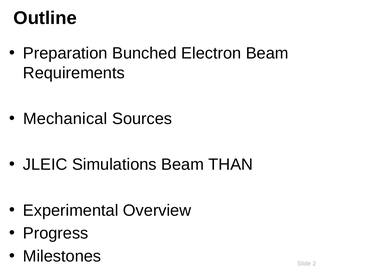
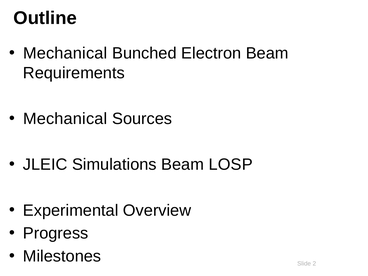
Preparation at (65, 53): Preparation -> Mechanical
THAN: THAN -> LOSP
